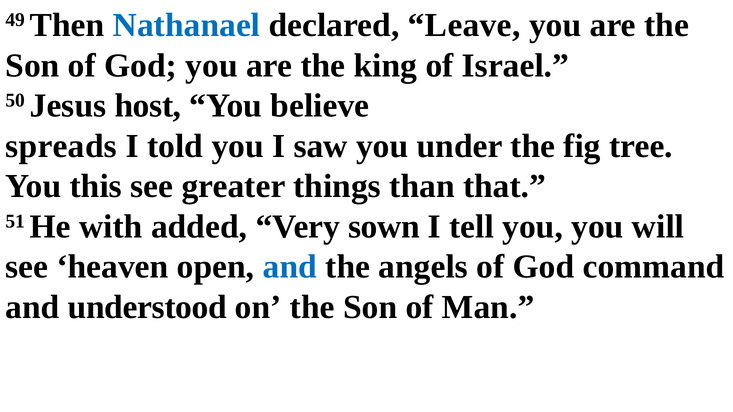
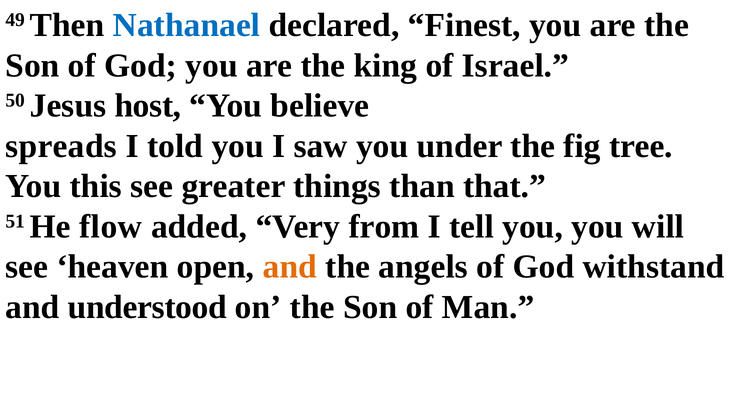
Leave: Leave -> Finest
with: with -> flow
sown: sown -> from
and at (290, 267) colour: blue -> orange
command: command -> withstand
